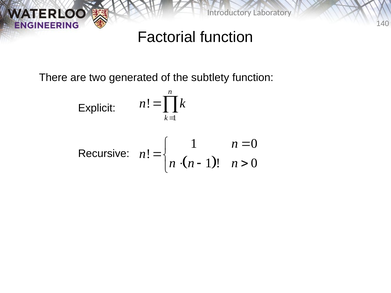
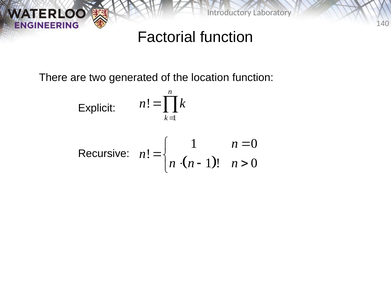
subtlety: subtlety -> location
